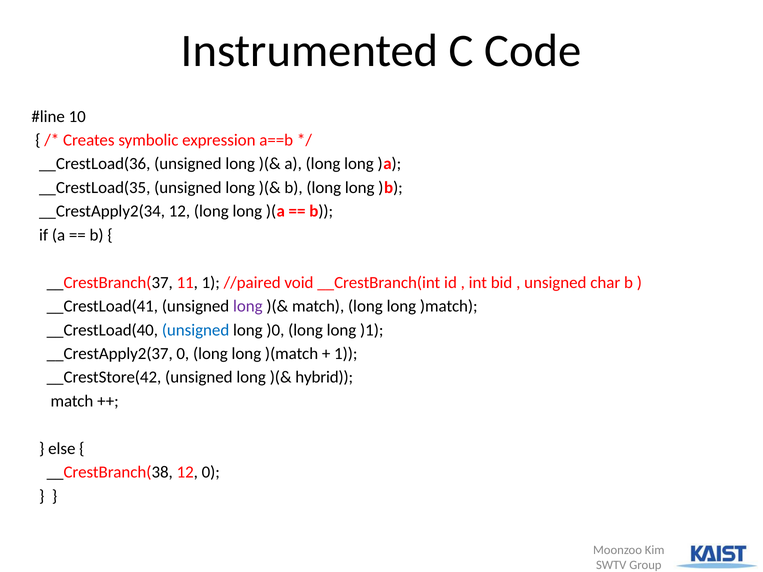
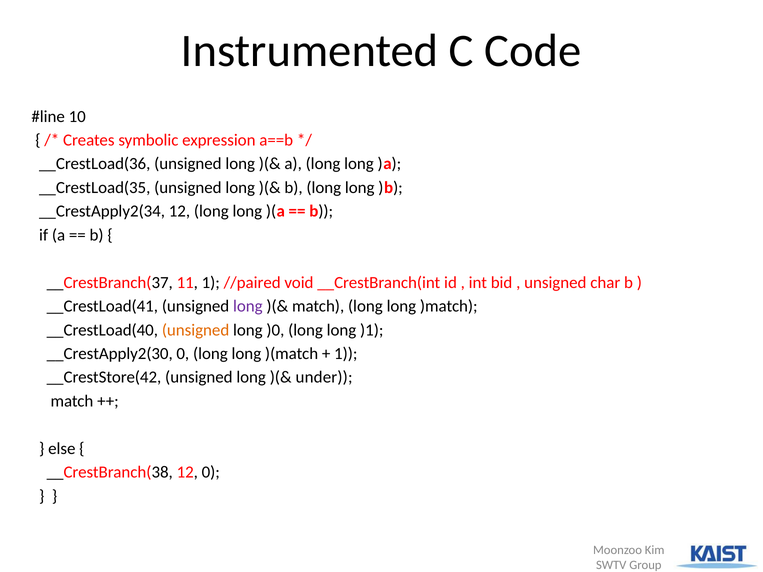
unsigned at (196, 330) colour: blue -> orange
__CrestApply2(37: __CrestApply2(37 -> __CrestApply2(30
hybrid: hybrid -> under
